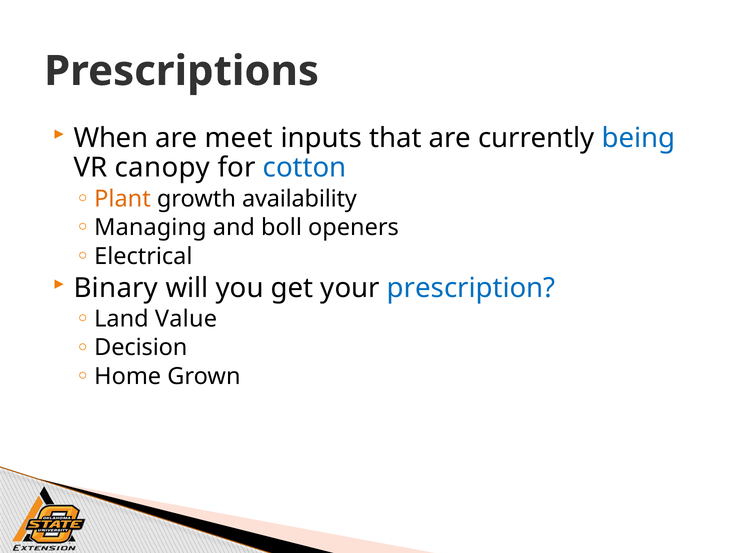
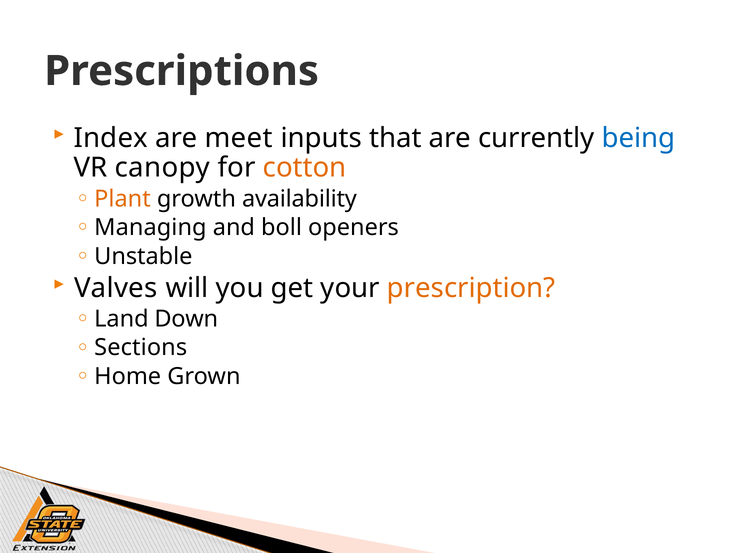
When: When -> Index
cotton colour: blue -> orange
Electrical: Electrical -> Unstable
Binary: Binary -> Valves
prescription colour: blue -> orange
Value: Value -> Down
Decision: Decision -> Sections
